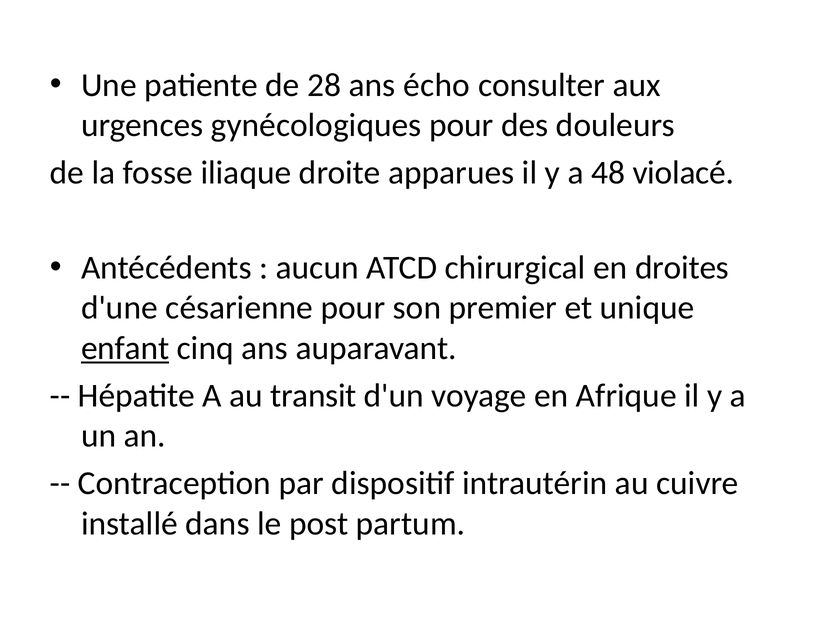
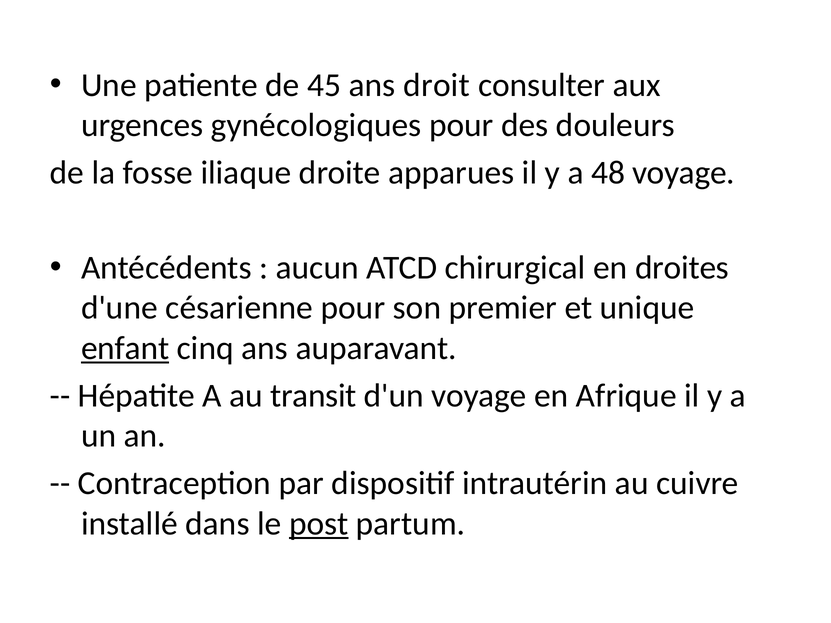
28: 28 -> 45
écho: écho -> droit
48 violacé: violacé -> voyage
post underline: none -> present
